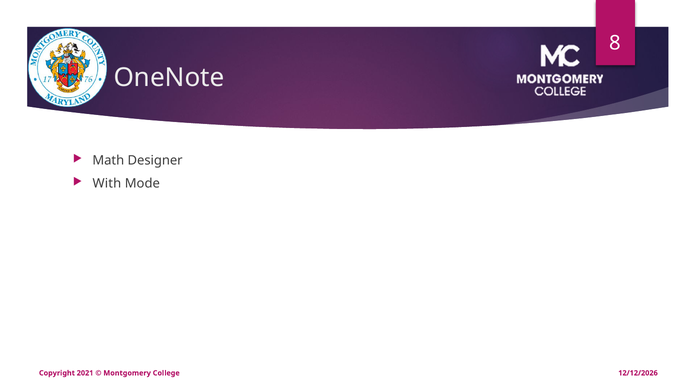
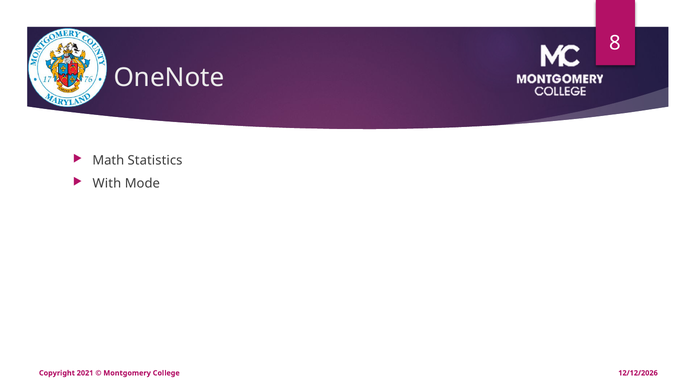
Designer: Designer -> Statistics
